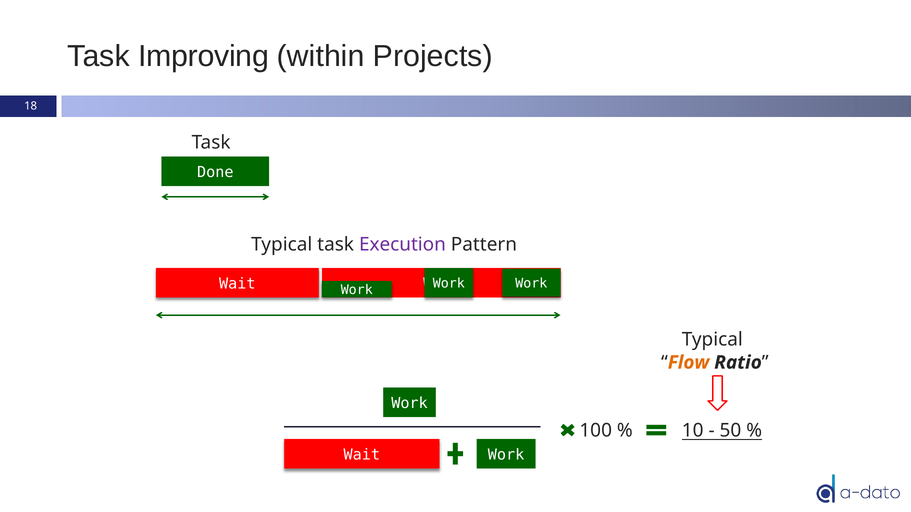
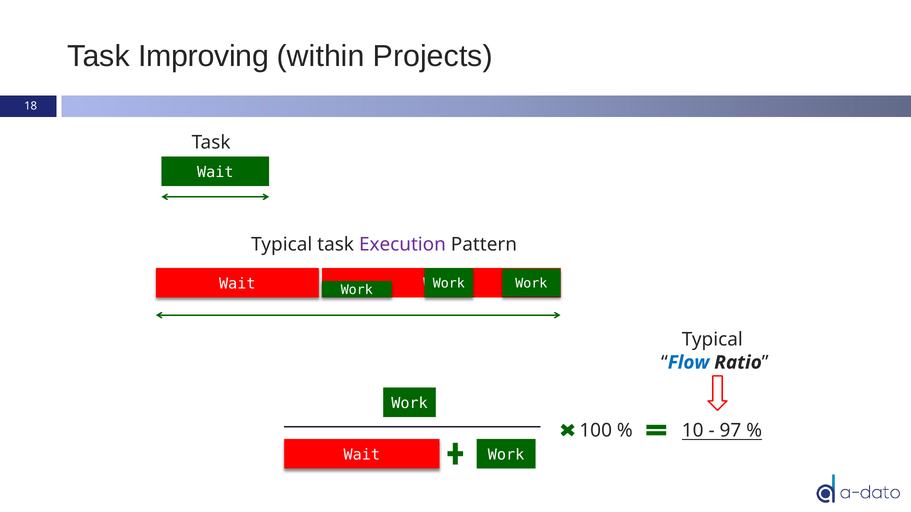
Done at (215, 173): Done -> Wait
Flow colour: orange -> blue
50: 50 -> 97
